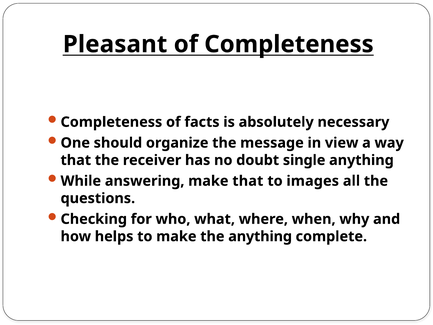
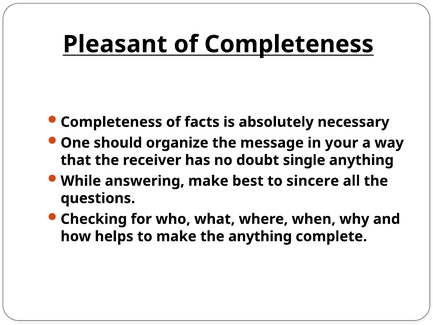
view: view -> your
make that: that -> best
images: images -> sincere
